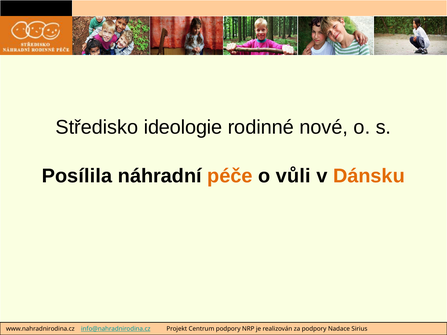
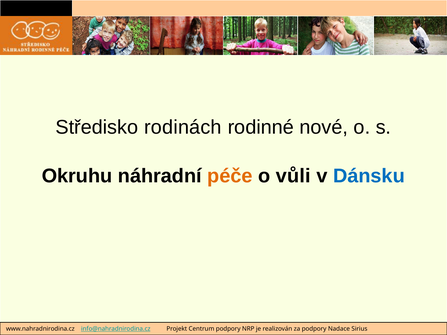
ideologie: ideologie -> rodinách
Posílila: Posílila -> Okruhu
Dánsku colour: orange -> blue
